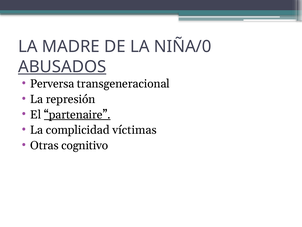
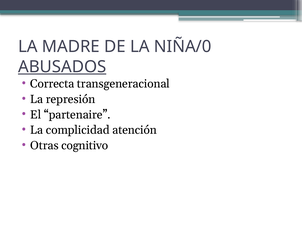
Perversa: Perversa -> Correcta
partenaire underline: present -> none
víctimas: víctimas -> atención
